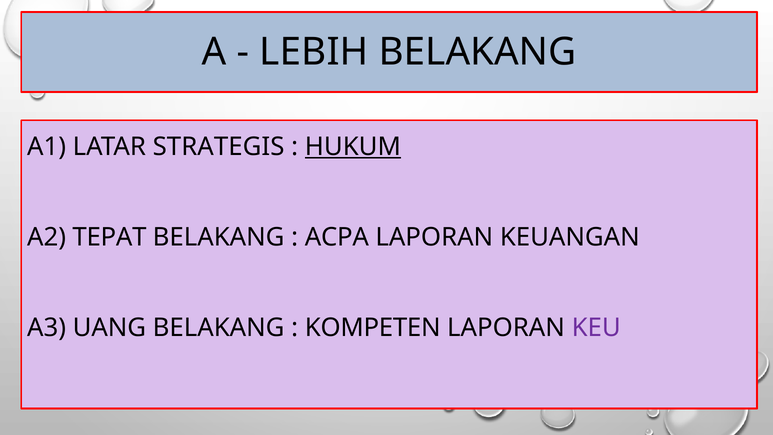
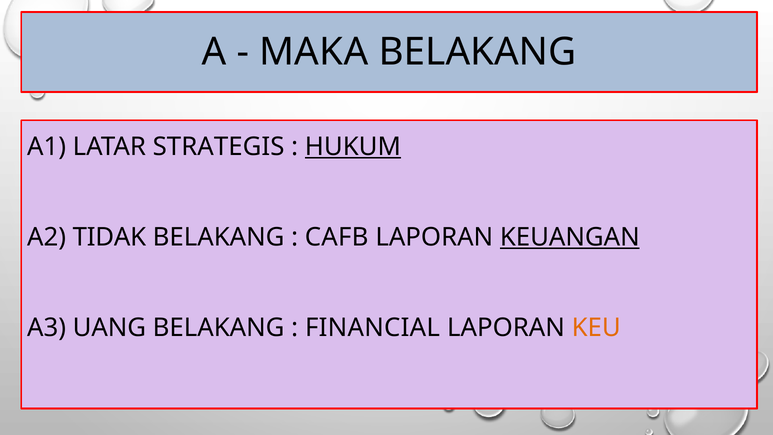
LEBIH: LEBIH -> MAKA
TEPAT: TEPAT -> TIDAK
ACPA: ACPA -> CAFB
KEUANGAN underline: none -> present
KOMPETEN: KOMPETEN -> FINANCIAL
KEU colour: purple -> orange
